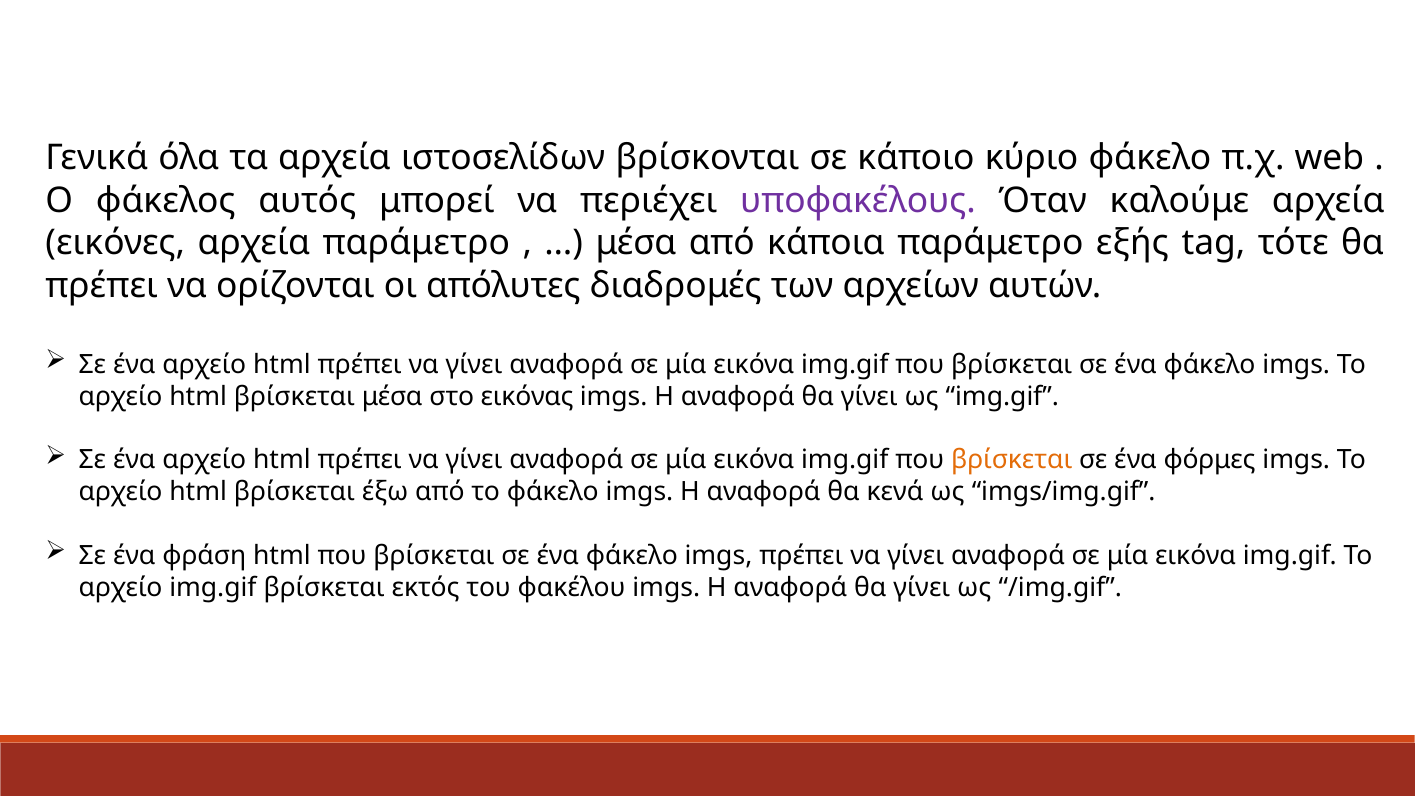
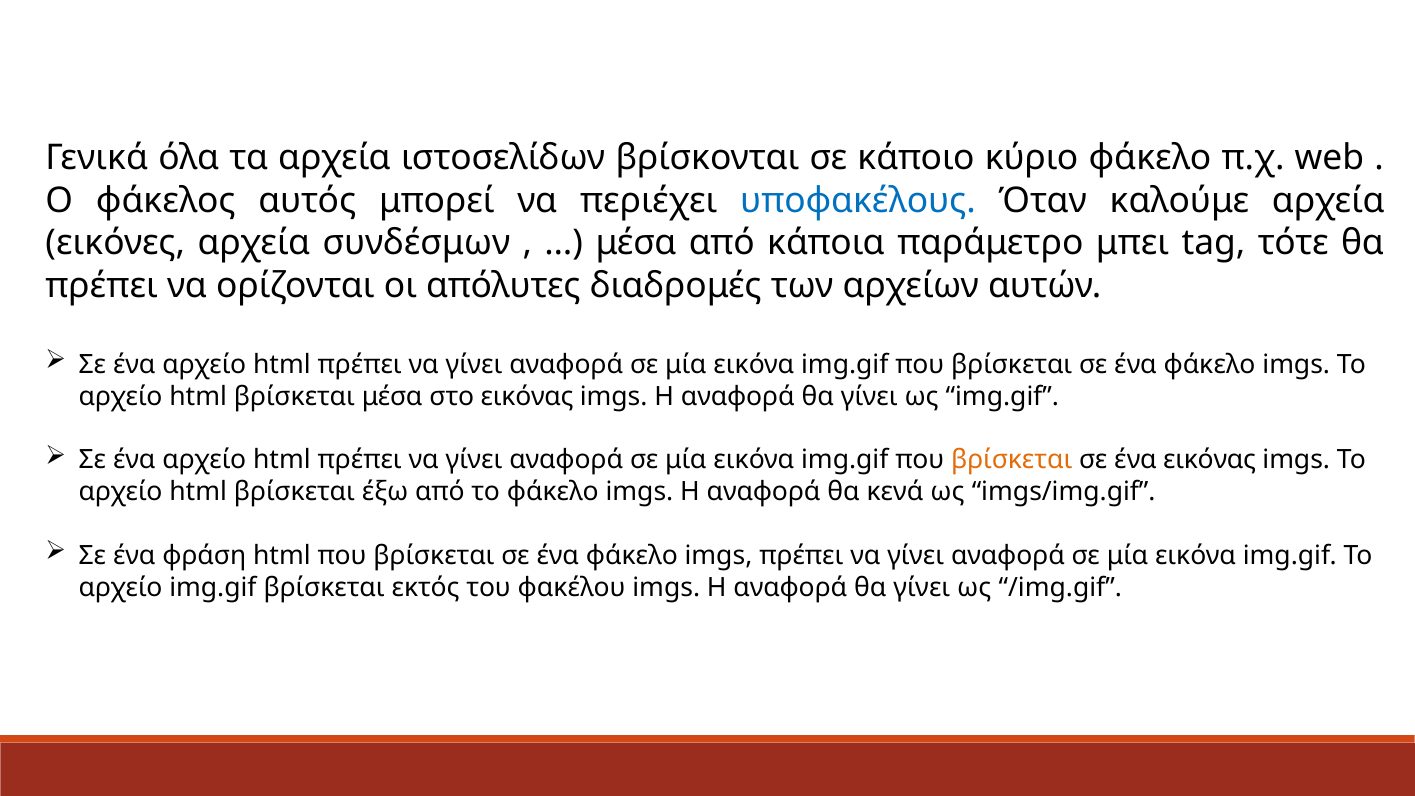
υποφακέλους colour: purple -> blue
αρχεία παράμετρο: παράμετρο -> συνδέσμων
εξής: εξής -> μπει
ένα φόρμες: φόρμες -> εικόνας
